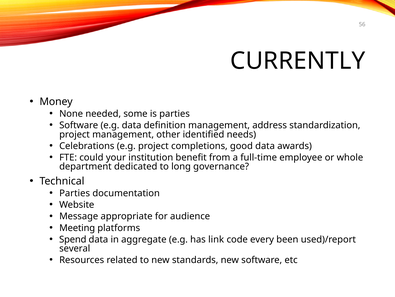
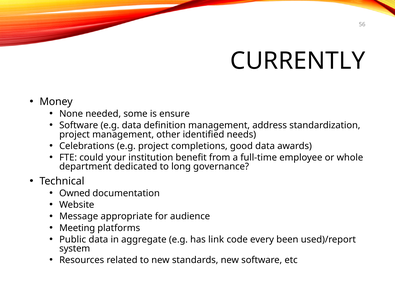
is parties: parties -> ensure
Parties at (75, 193): Parties -> Owned
Spend: Spend -> Public
several: several -> system
